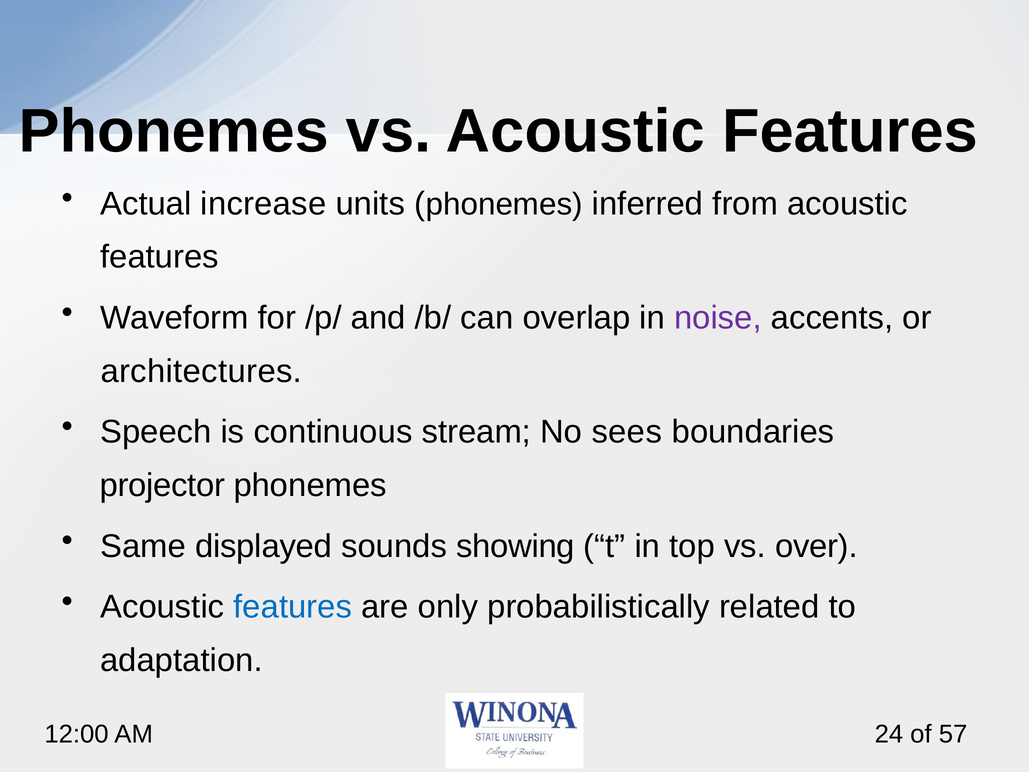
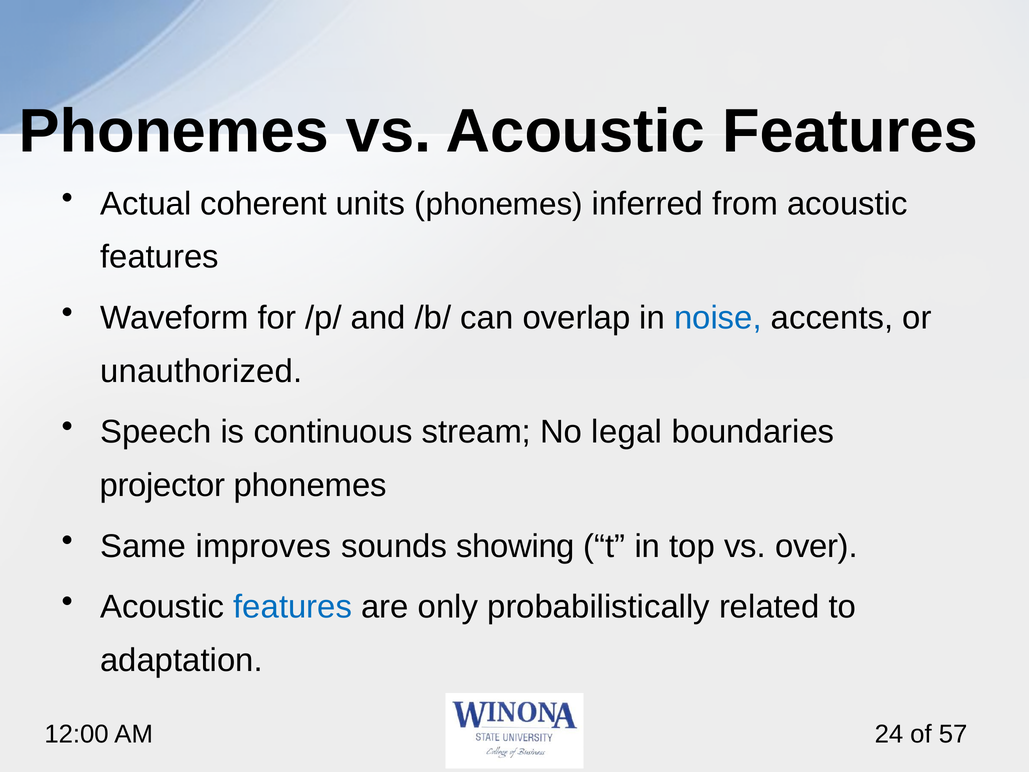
increase: increase -> coherent
noise colour: purple -> blue
architectures: architectures -> unauthorized
sees: sees -> legal
displayed: displayed -> improves
